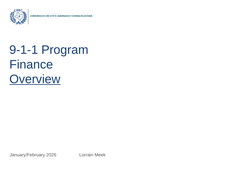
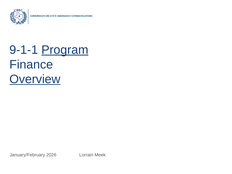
Program underline: none -> present
